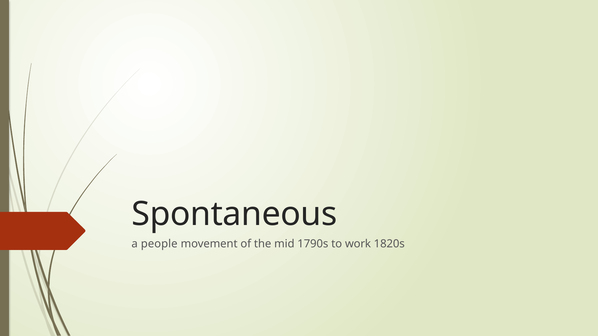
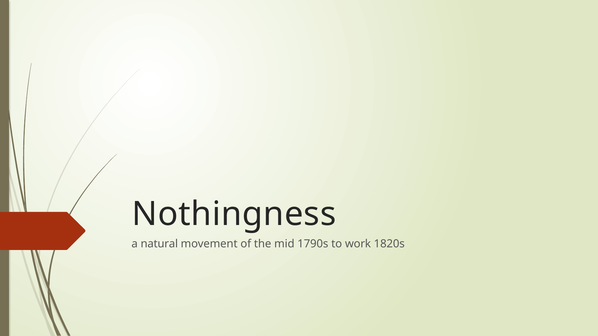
Spontaneous: Spontaneous -> Nothingness
people: people -> natural
